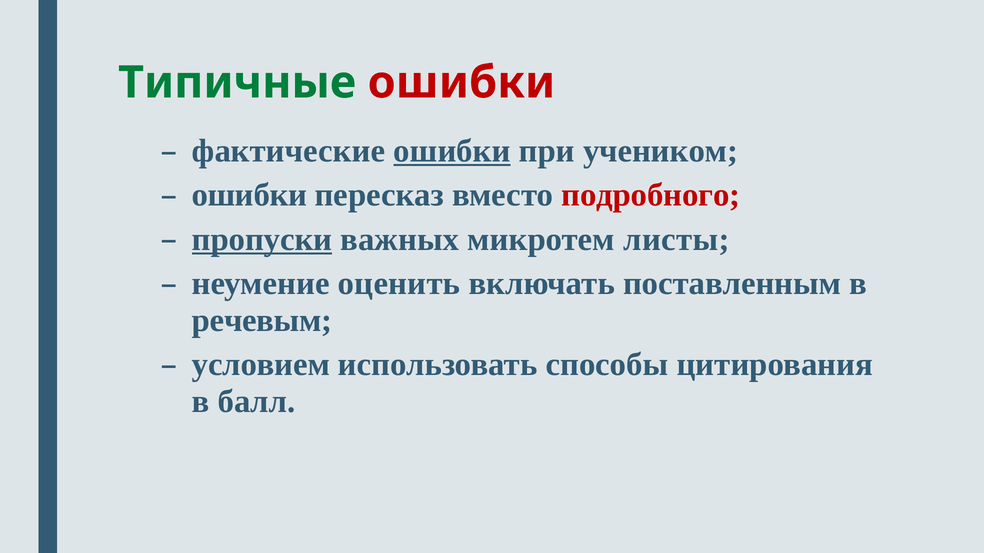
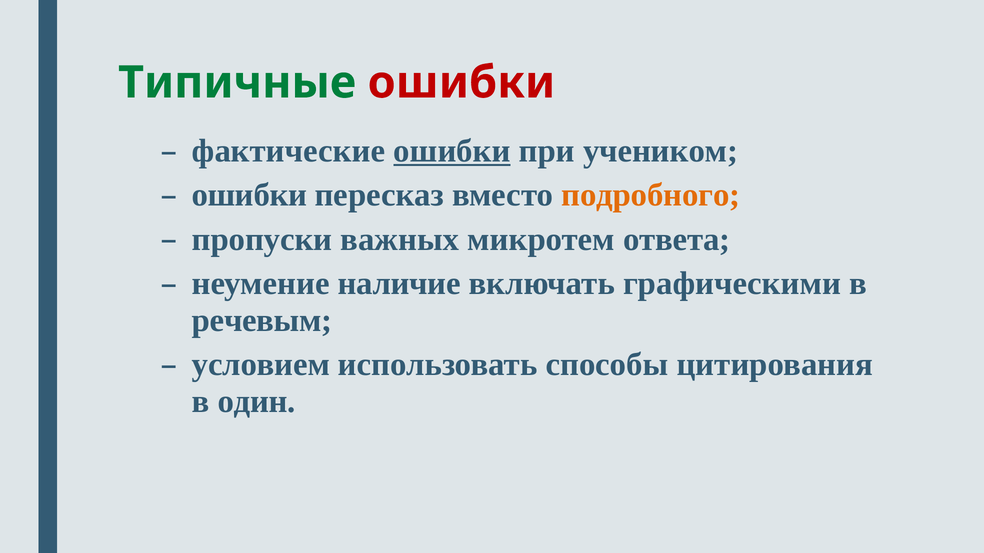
подробного colour: red -> orange
пропуски underline: present -> none
листы: листы -> ответа
оценить: оценить -> наличие
поставленным: поставленным -> графическими
балл: балл -> один
